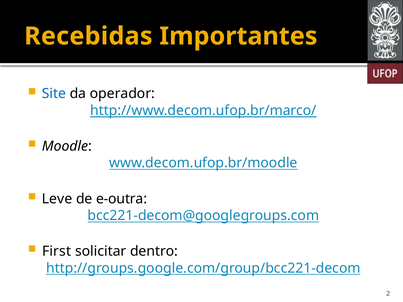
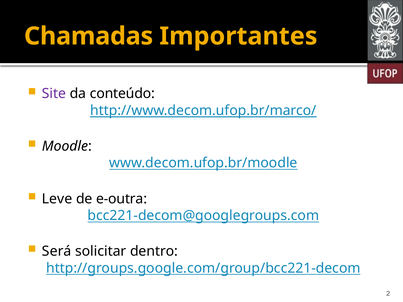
Recebidas: Recebidas -> Chamadas
Site colour: blue -> purple
operador: operador -> conteúdo
First: First -> Será
